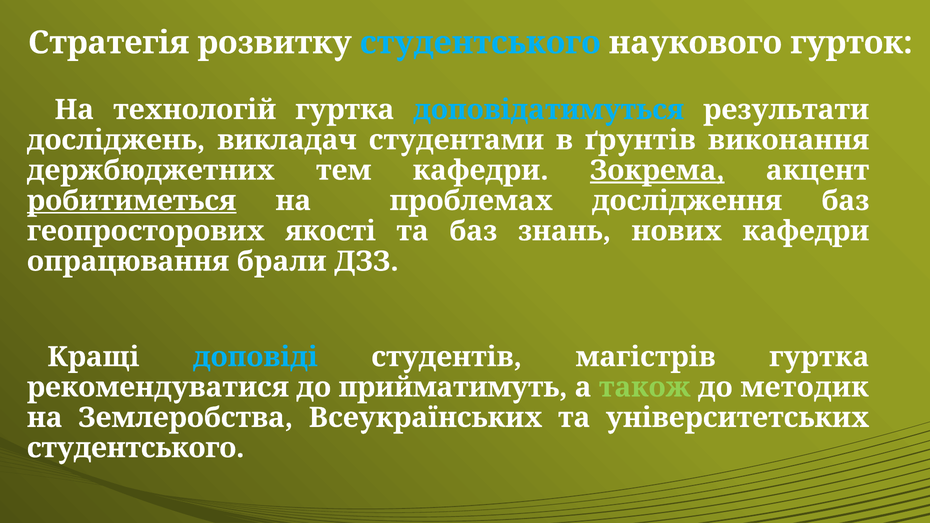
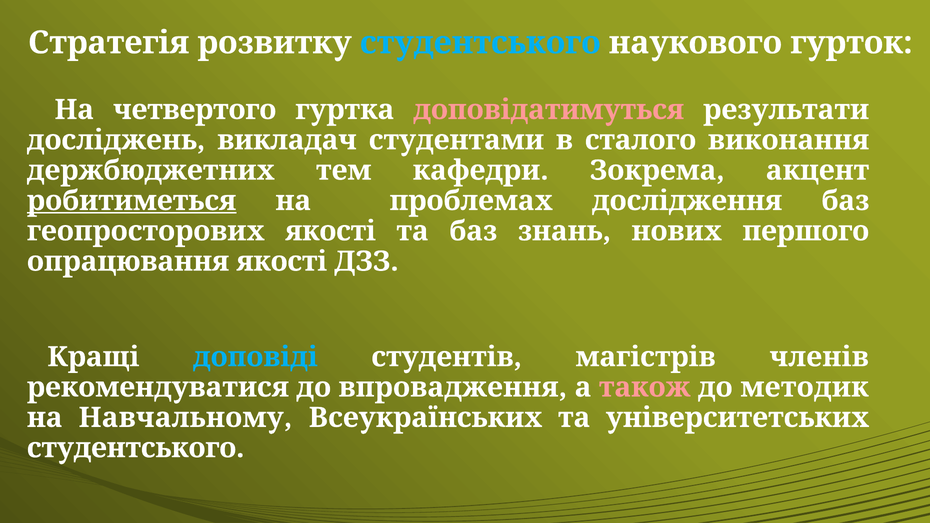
технологій: технологій -> четвертого
доповідатимуться colour: light blue -> pink
ґрунтів: ґрунтів -> сталого
Зокрема underline: present -> none
нових кафедри: кафедри -> першого
опрацювання брали: брали -> якості
магістрів гуртка: гуртка -> членів
прийматимуть: прийматимуть -> впровадження
також colour: light green -> pink
Землеробства: Землеробства -> Навчальному
